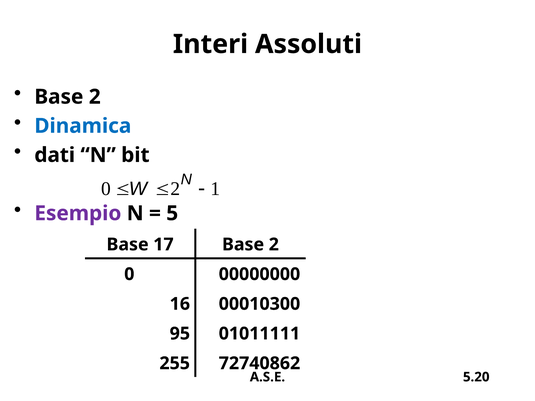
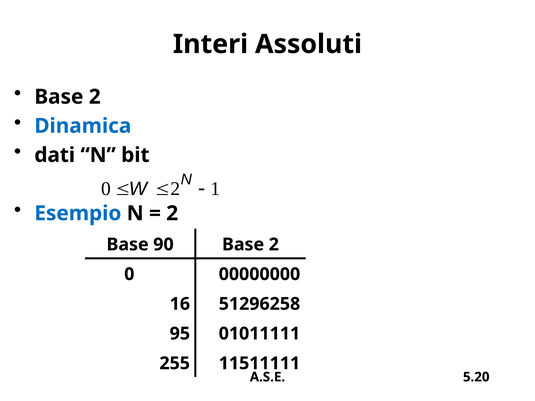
Esempio colour: purple -> blue
5 at (172, 213): 5 -> 2
17: 17 -> 90
00010300: 00010300 -> 51296258
72740862: 72740862 -> 11511111
